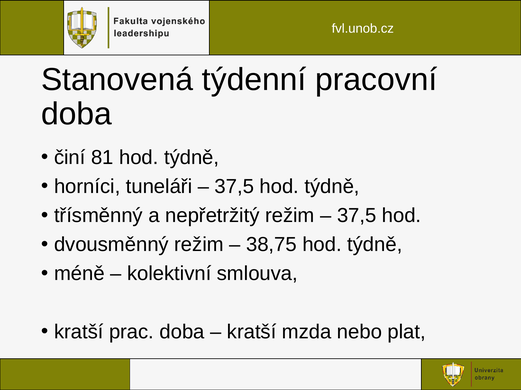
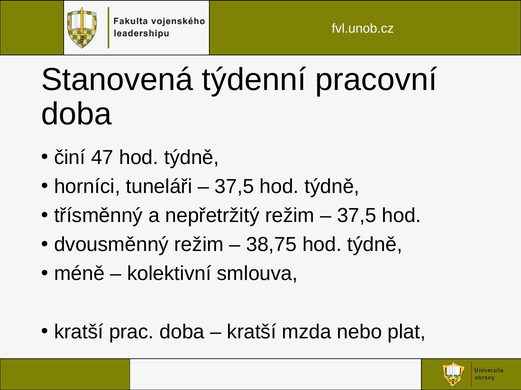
81: 81 -> 47
